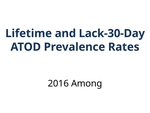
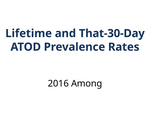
Lack-30-Day: Lack-30-Day -> That-30-Day
